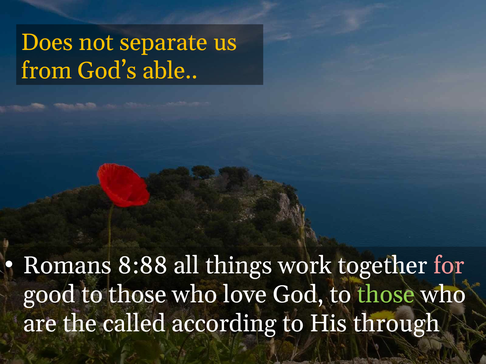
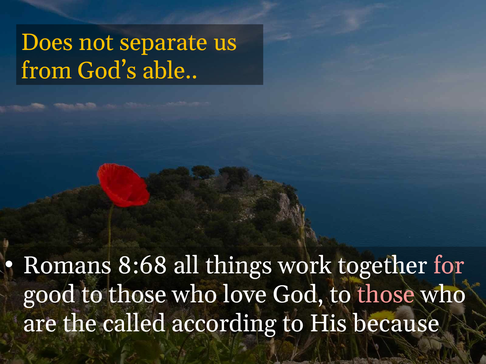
8:88: 8:88 -> 8:68
those at (386, 295) colour: light green -> pink
through: through -> because
